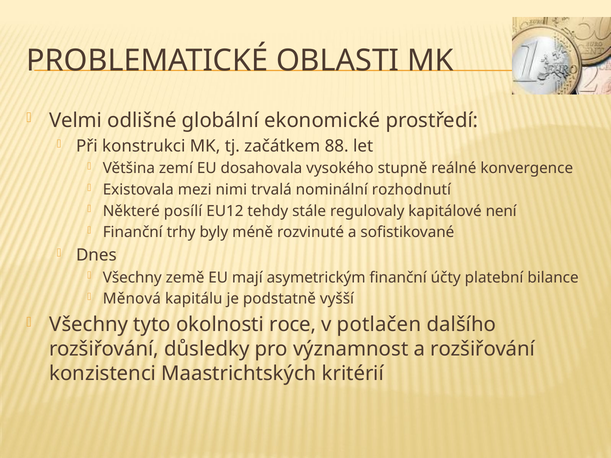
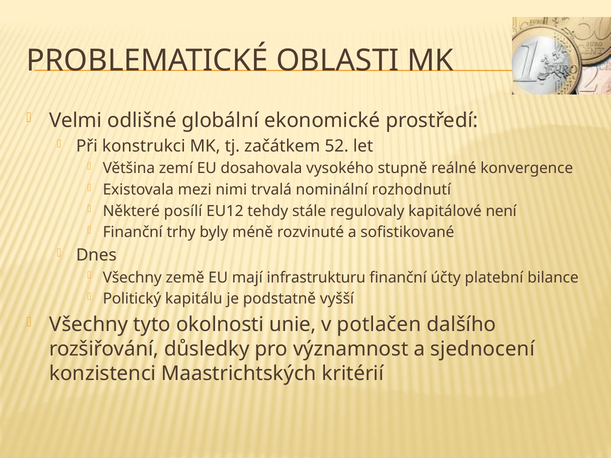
88: 88 -> 52
asymetrickým: asymetrickým -> infrastrukturu
Měnová: Měnová -> Politický
roce: roce -> unie
a rozšiřování: rozšiřování -> sjednocení
